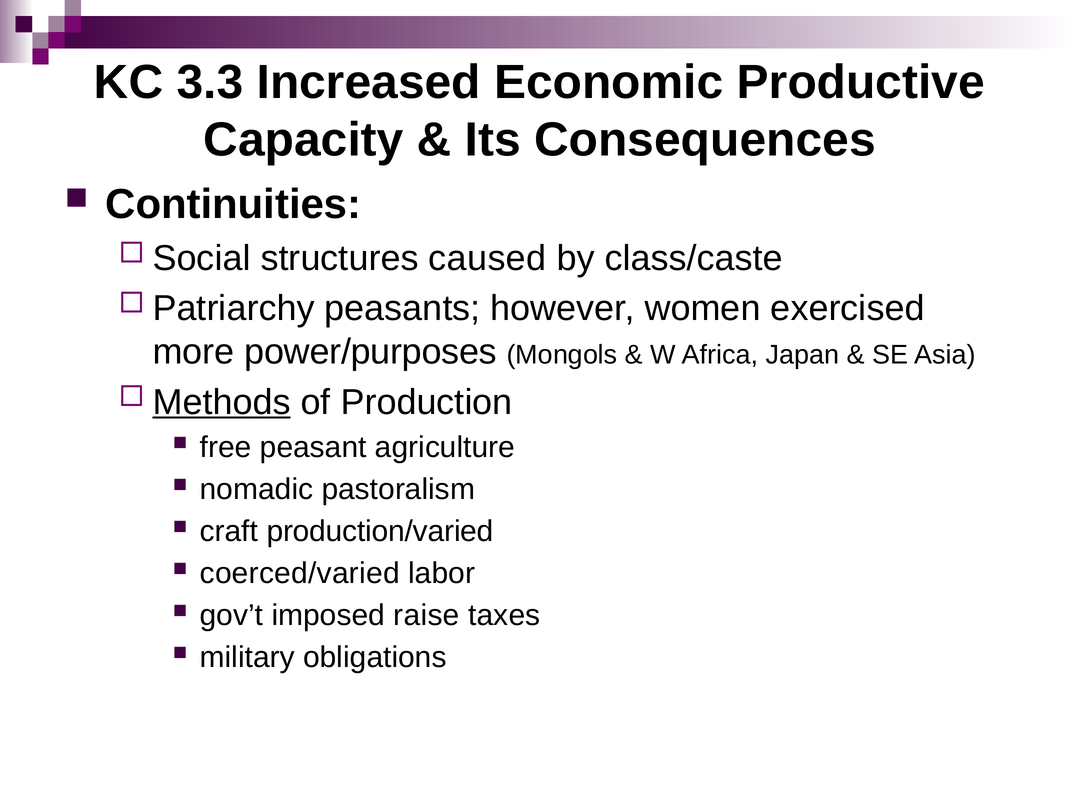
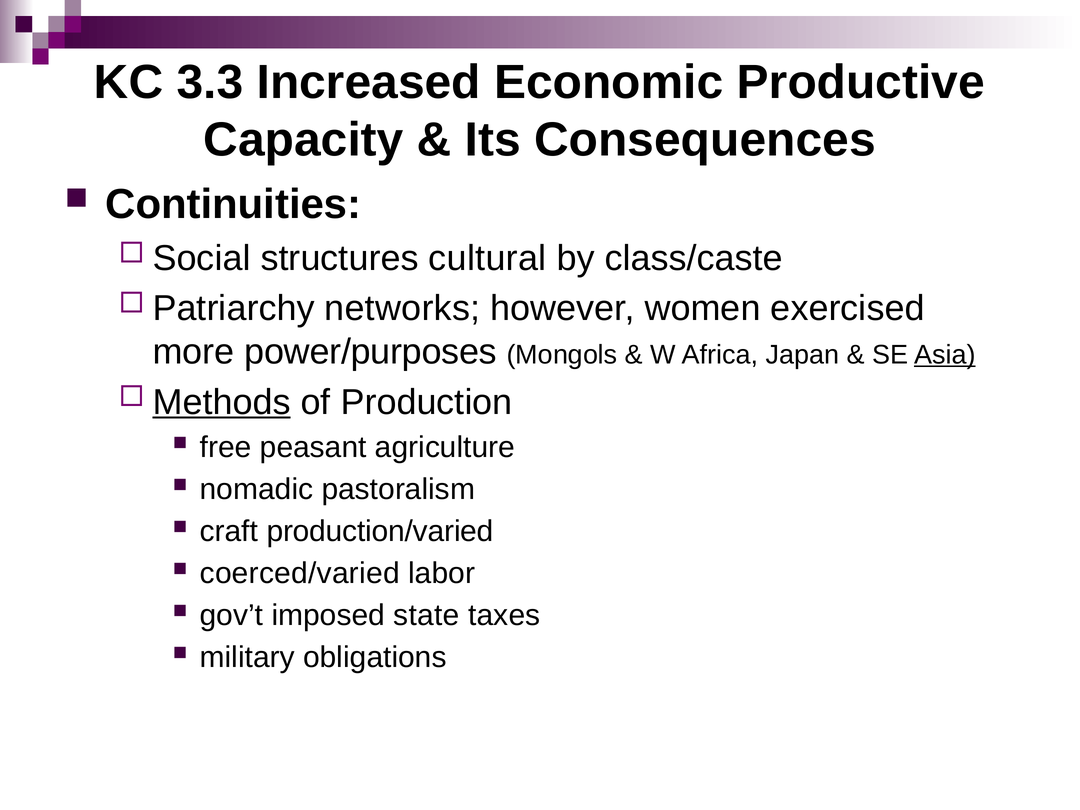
caused: caused -> cultural
peasants: peasants -> networks
Asia underline: none -> present
raise: raise -> state
